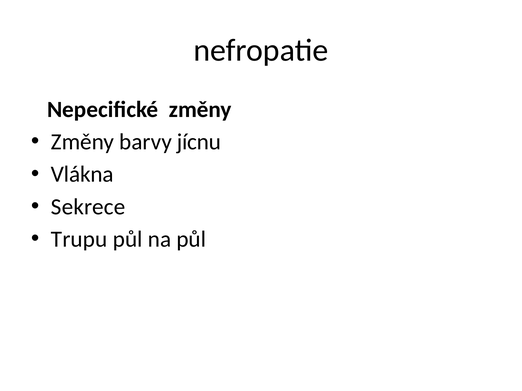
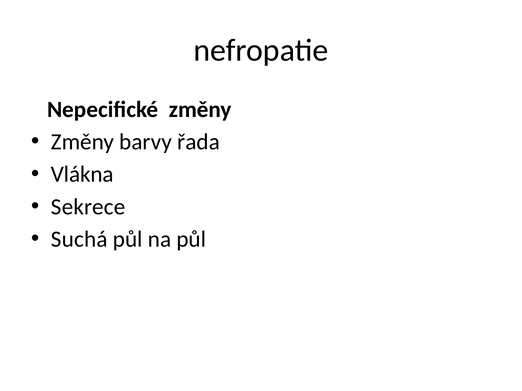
jícnu: jícnu -> řada
Trupu: Trupu -> Suchá
